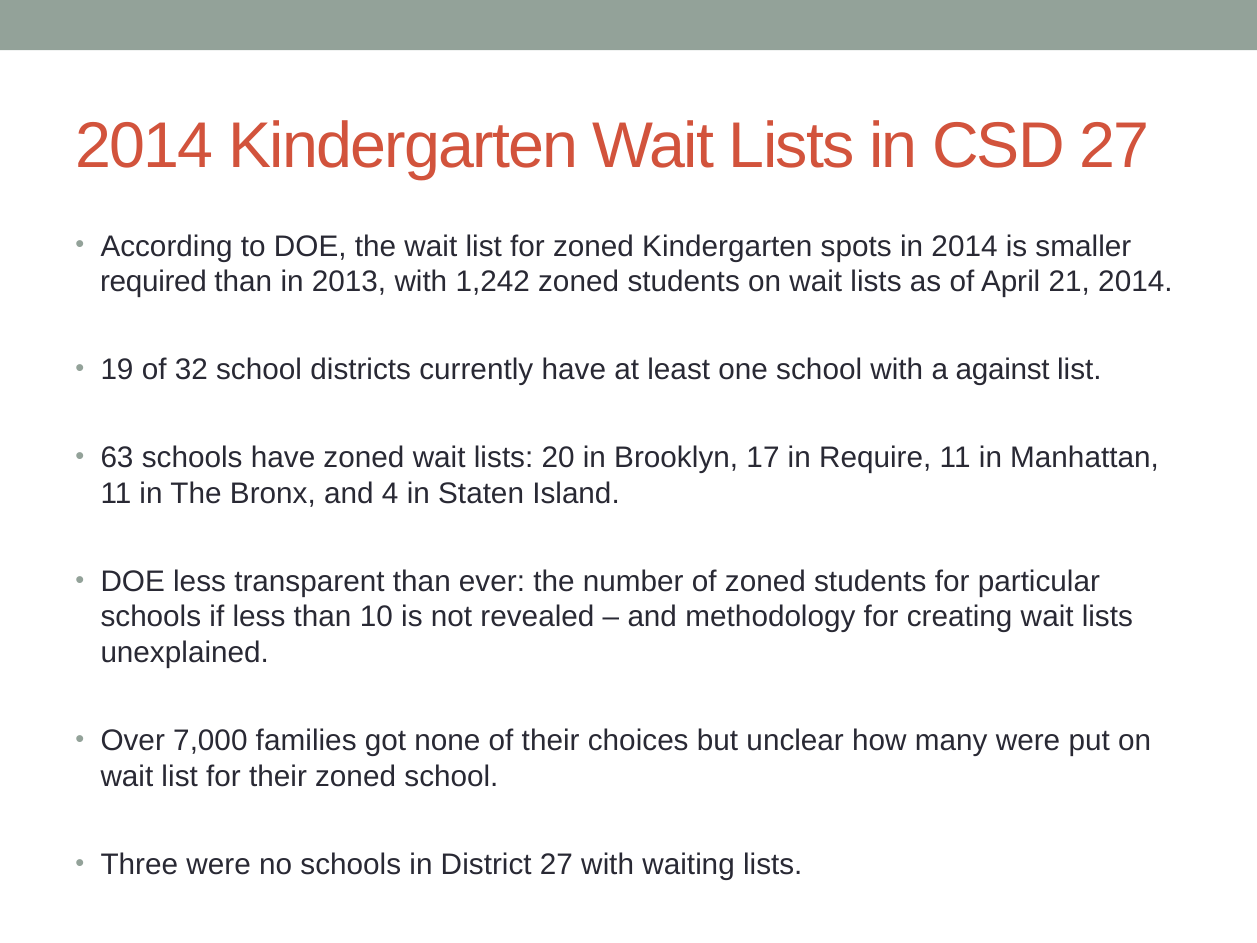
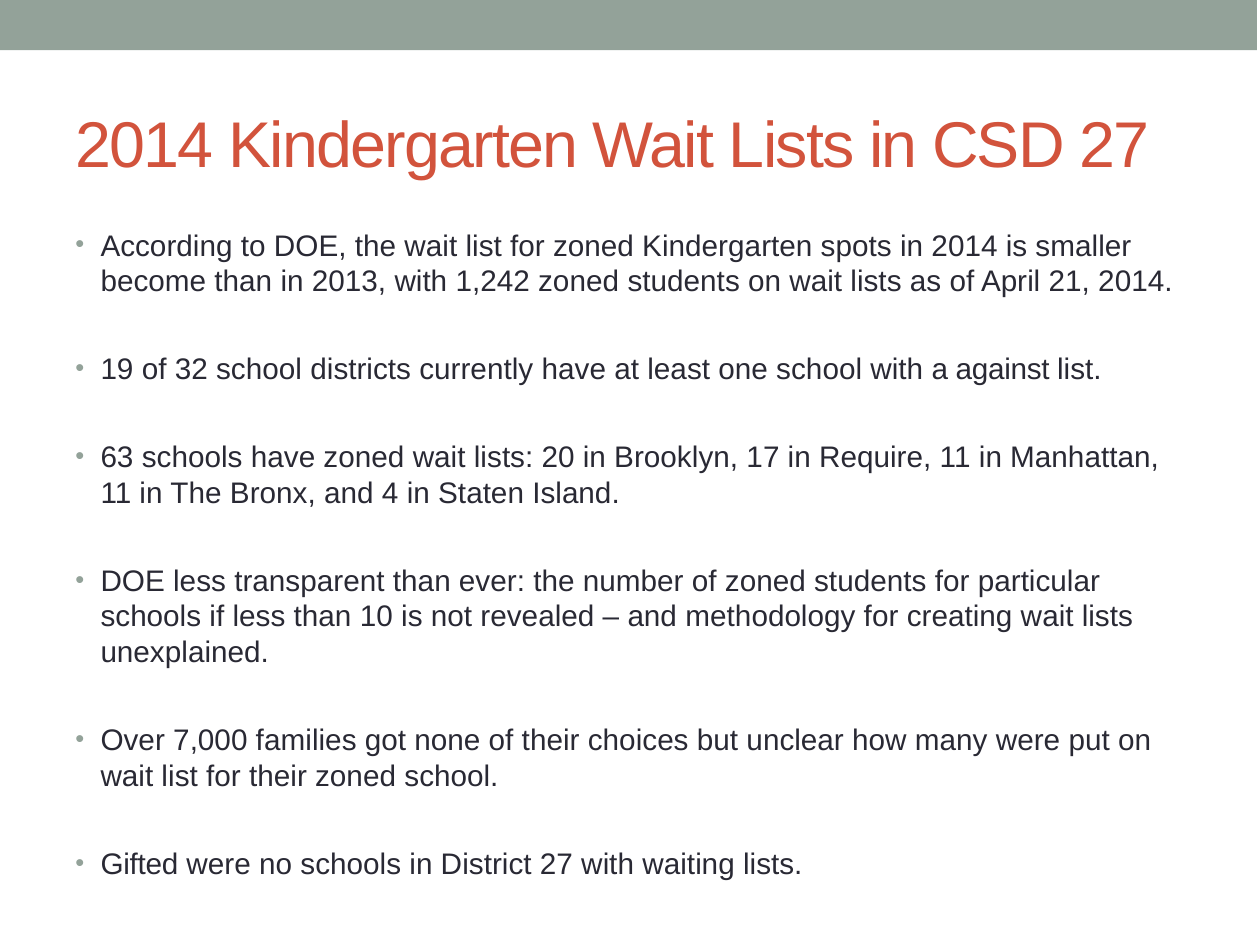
required: required -> become
Three: Three -> Gifted
